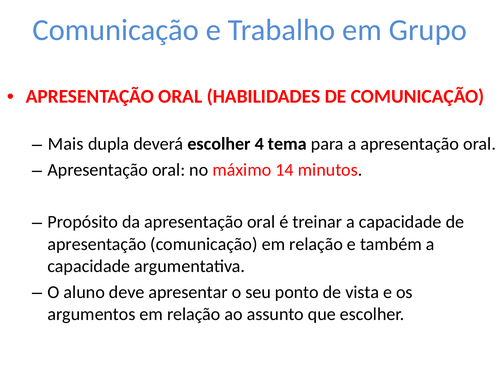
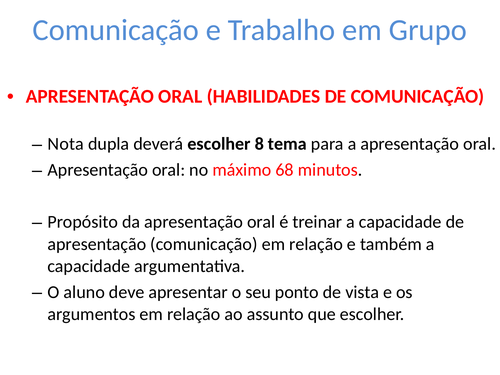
Mais: Mais -> Nota
4: 4 -> 8
14: 14 -> 68
